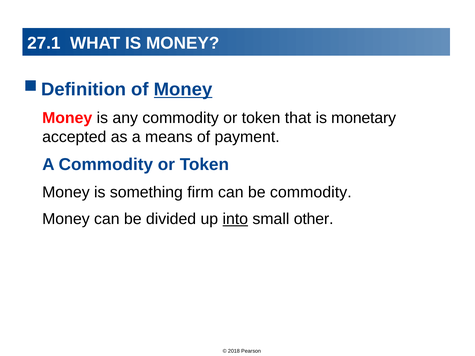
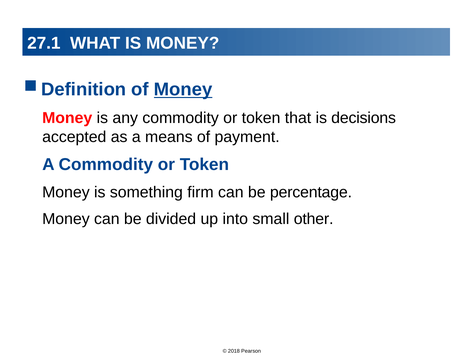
monetary: monetary -> decisions
be commodity: commodity -> percentage
into underline: present -> none
